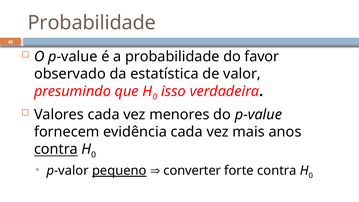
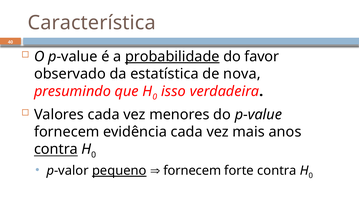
Probabilidade at (92, 23): Probabilidade -> Característica
probabilidade at (172, 57) underline: none -> present
valor: valor -> nova
converter at (192, 171): converter -> fornecem
